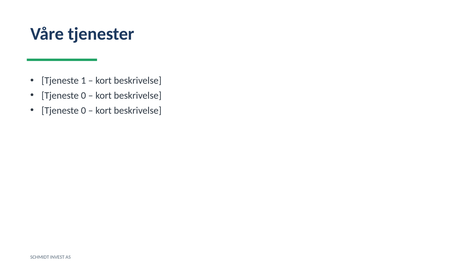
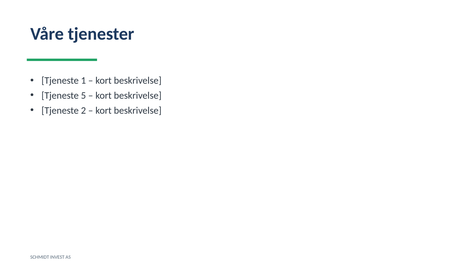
0 at (83, 96): 0 -> 5
0 at (83, 110): 0 -> 2
